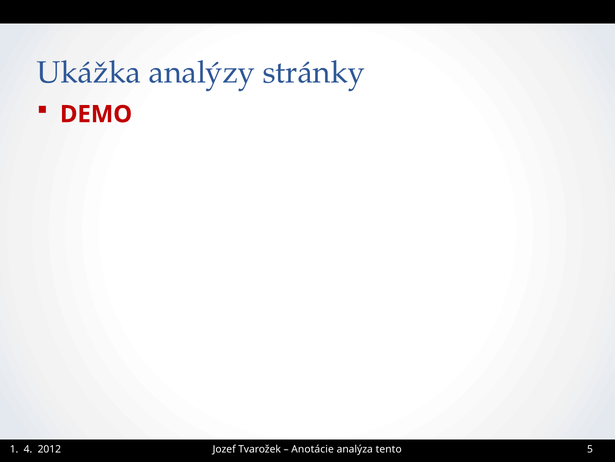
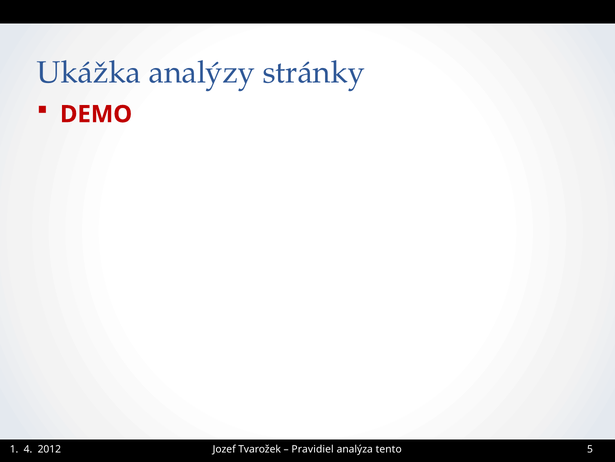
Anotácie: Anotácie -> Pravidiel
